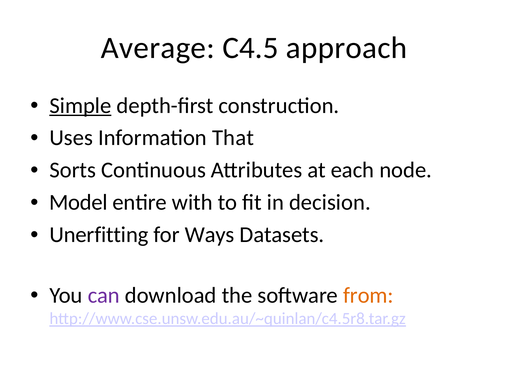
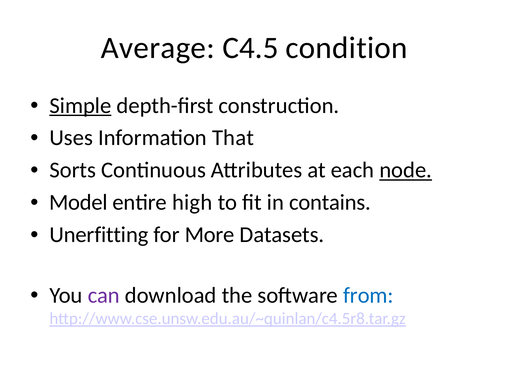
approach: approach -> condition
node underline: none -> present
with: with -> high
decision: decision -> contains
Ways: Ways -> More
from colour: orange -> blue
